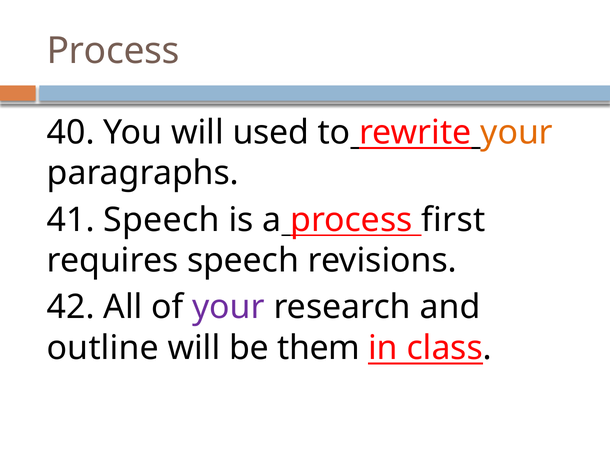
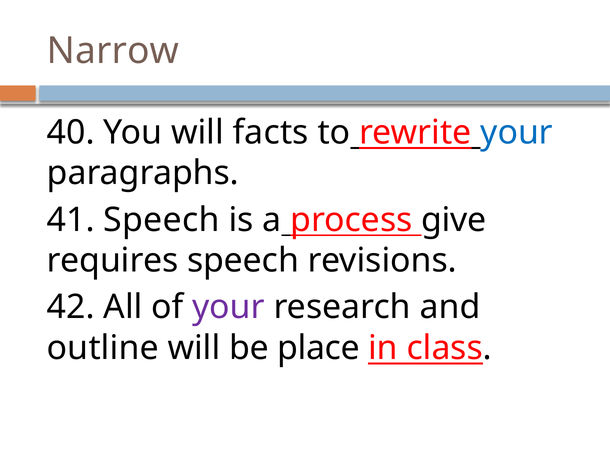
Process at (113, 51): Process -> Narrow
used: used -> facts
your at (517, 132) colour: orange -> blue
first: first -> give
them: them -> place
